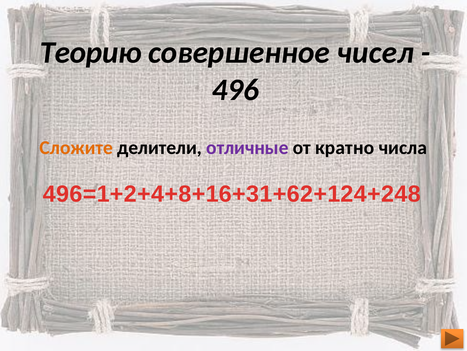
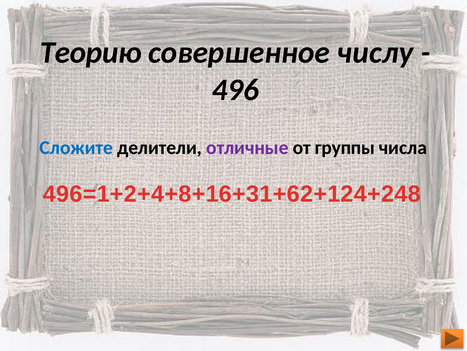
чисел: чисел -> числу
Сложите colour: orange -> blue
кратно: кратно -> группы
